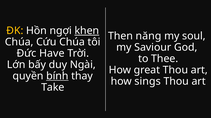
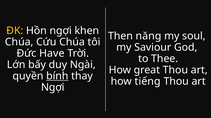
khen underline: present -> none
sings: sings -> tiếng
Take at (53, 88): Take -> Ngợi
